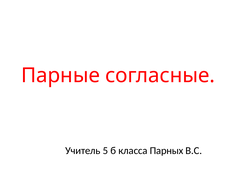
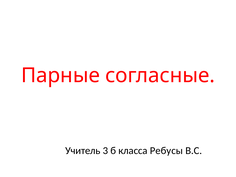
5: 5 -> 3
Парных: Парных -> Ребусы
